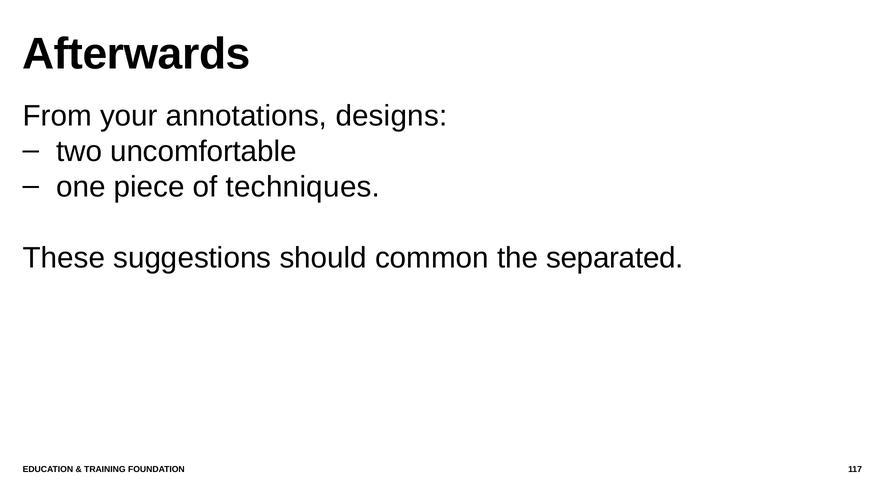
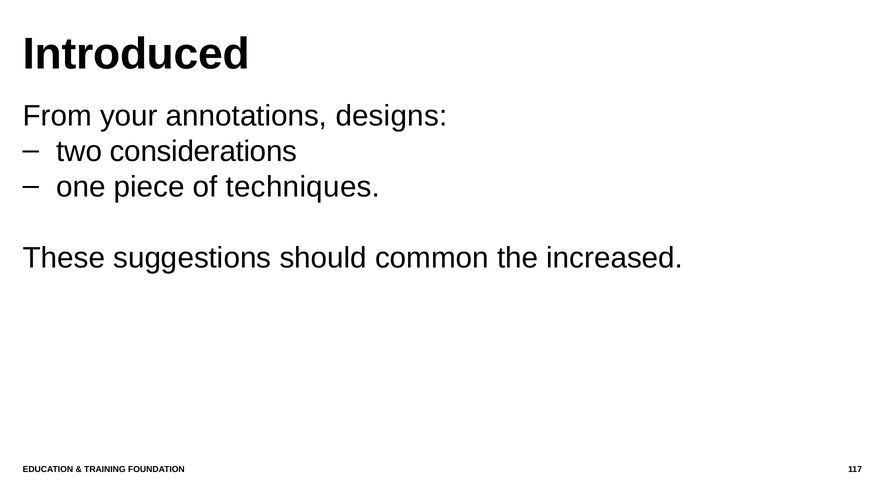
Afterwards: Afterwards -> Introduced
uncomfortable: uncomfortable -> considerations
separated: separated -> increased
